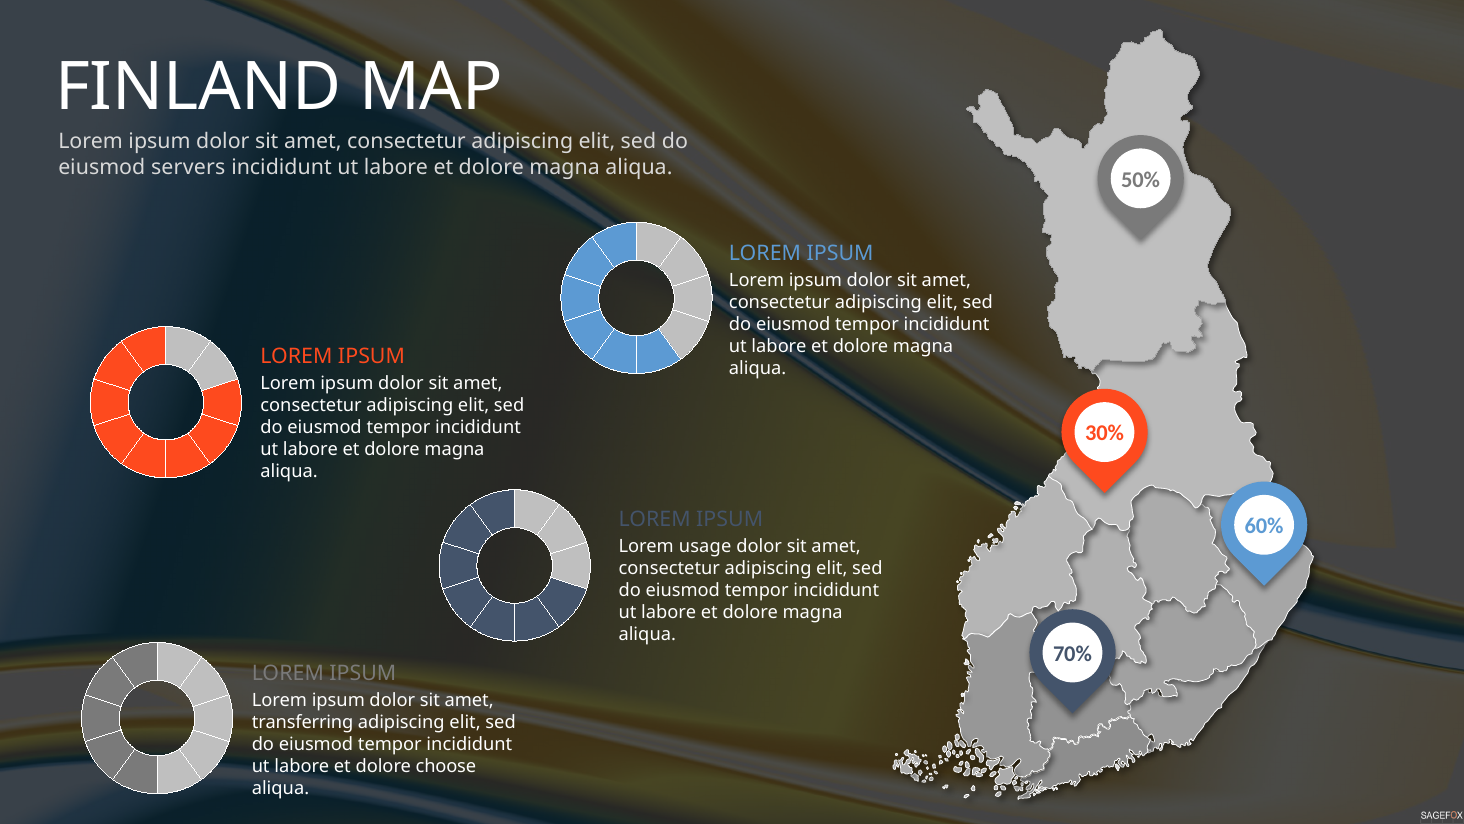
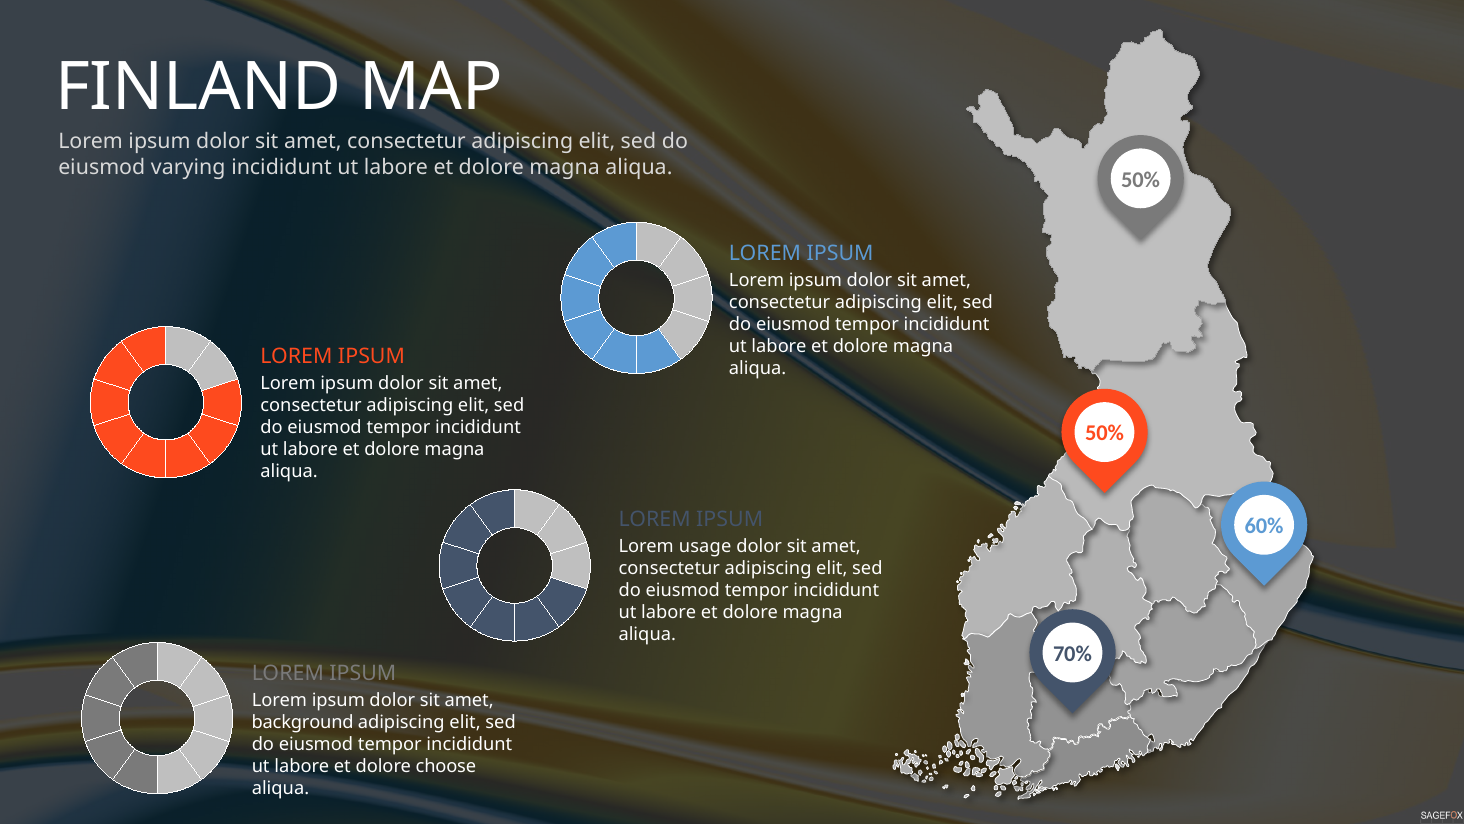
servers: servers -> varying
30% at (1104, 433): 30% -> 50%
transferring: transferring -> background
